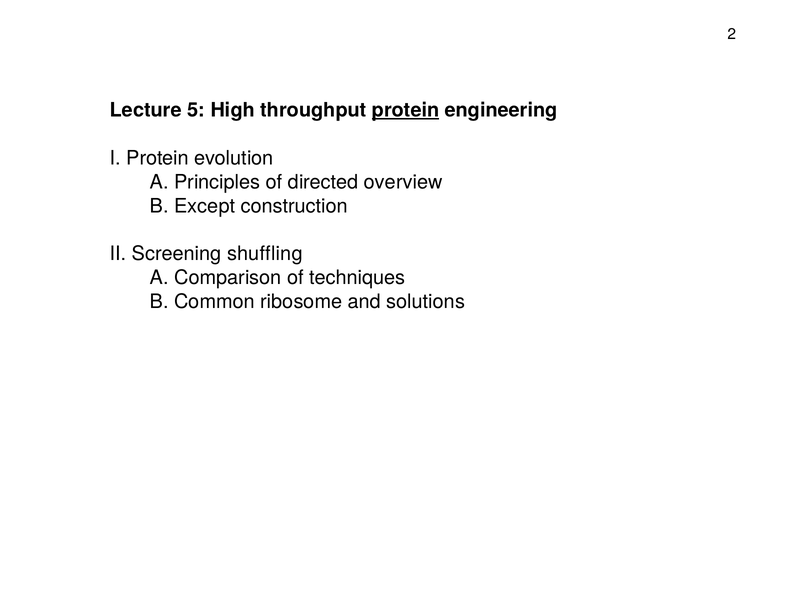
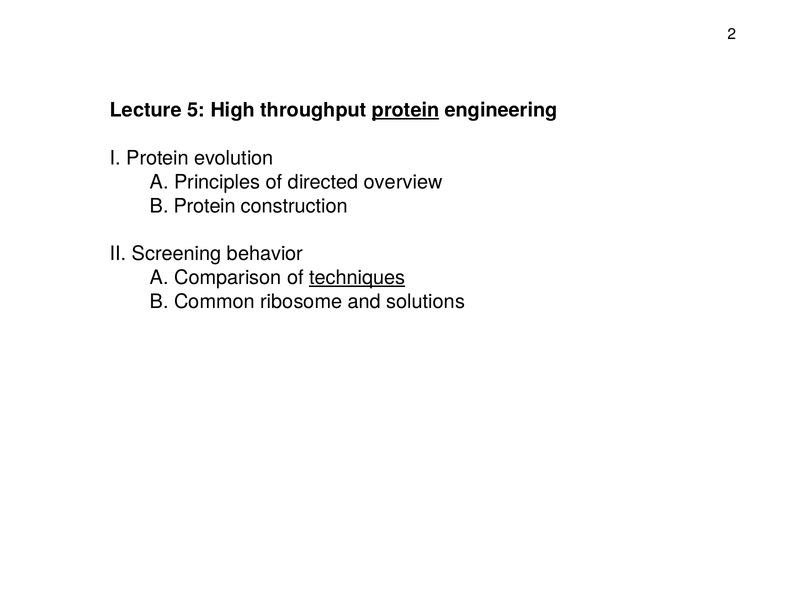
B Except: Except -> Protein
shuffling: shuffling -> behavior
techniques underline: none -> present
